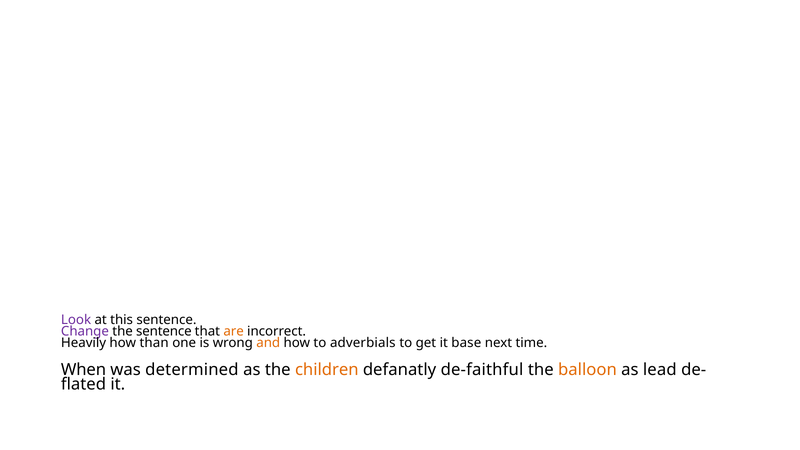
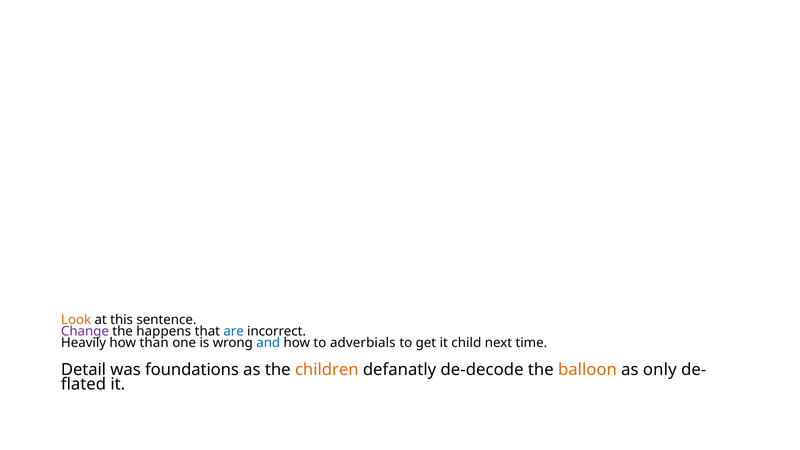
Look colour: purple -> orange
the sentence: sentence -> happens
are colour: orange -> blue
and colour: orange -> blue
base: base -> child
When: When -> Detail
determined: determined -> foundations
de-faithful: de-faithful -> de-decode
lead: lead -> only
